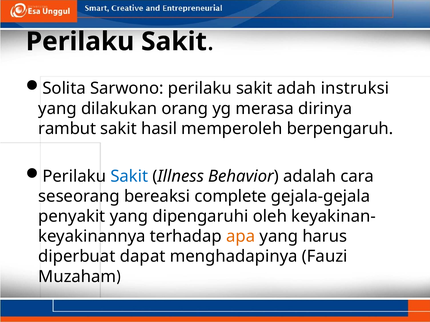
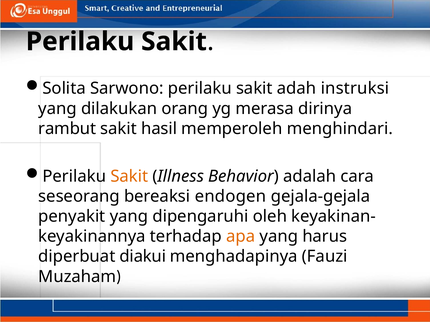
berpengaruh: berpengaruh -> menghindari
Sakit at (129, 177) colour: blue -> orange
complete: complete -> endogen
dapat: dapat -> diakui
